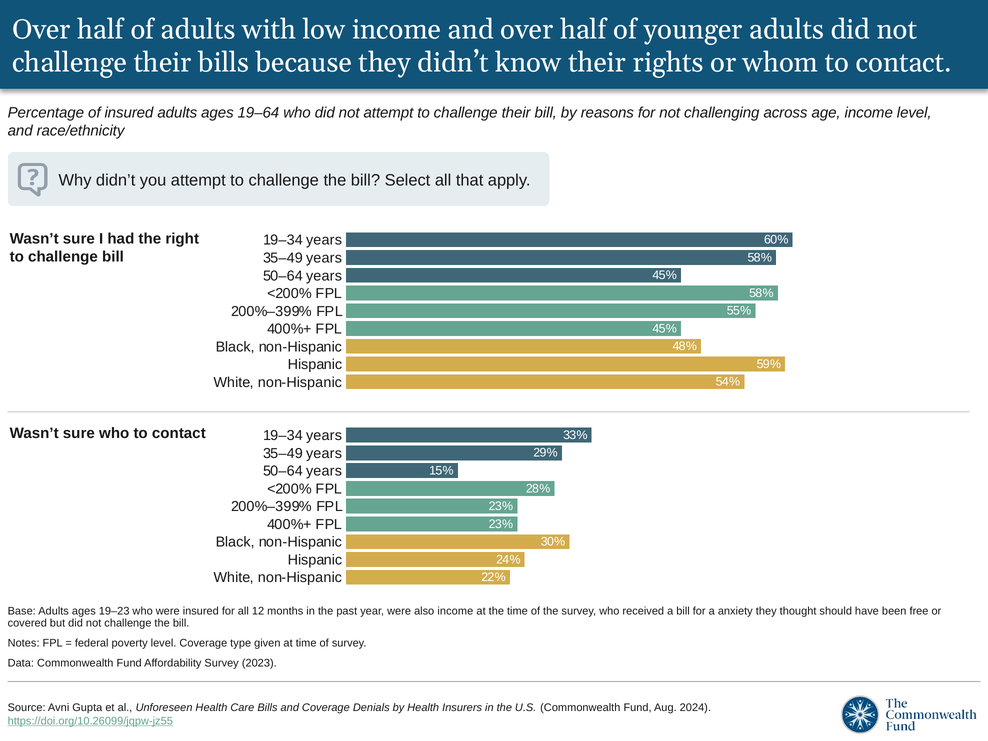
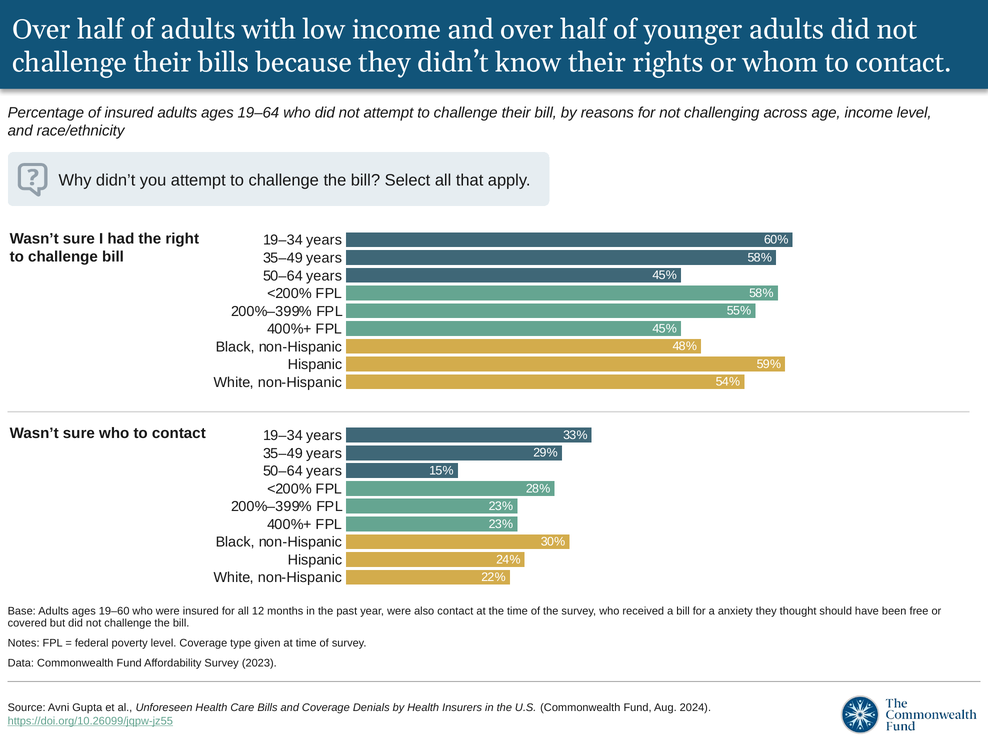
19–23: 19–23 -> 19–60
also income: income -> contact
